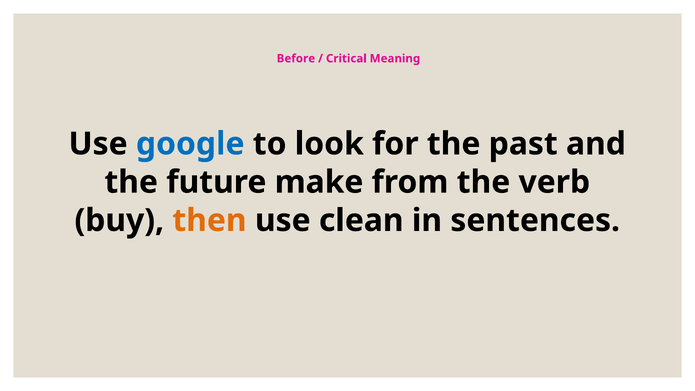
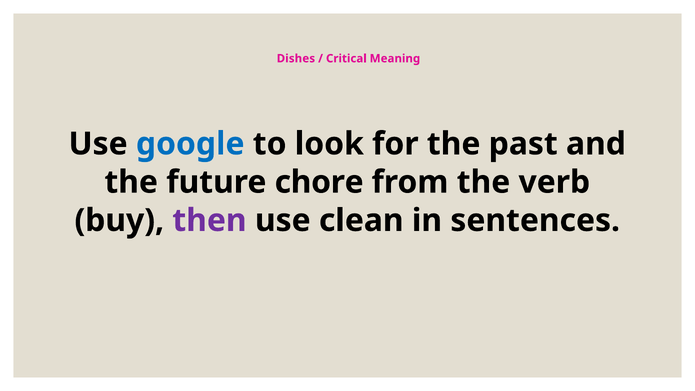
Before: Before -> Dishes
make: make -> chore
then colour: orange -> purple
